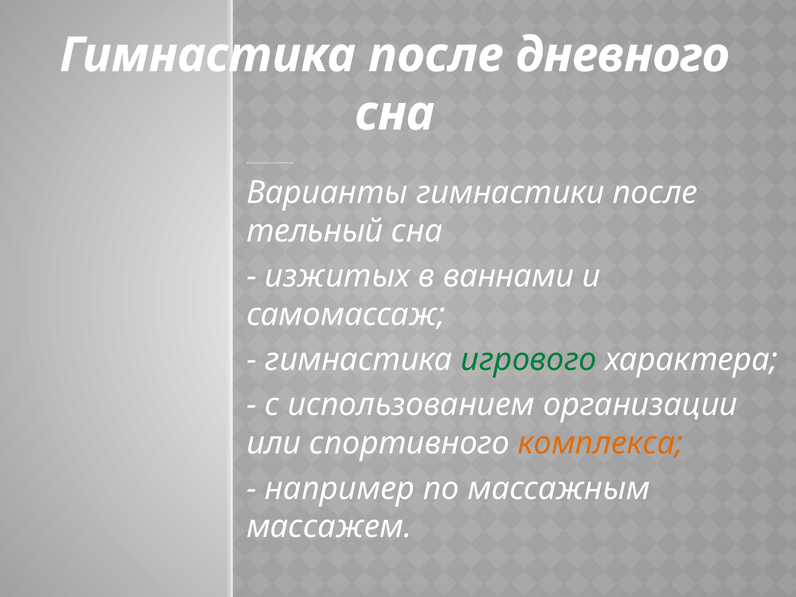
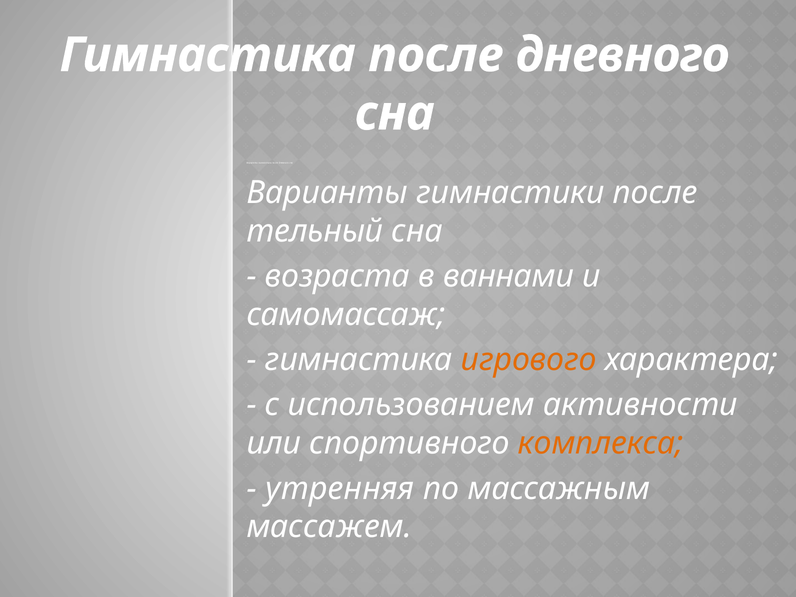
изжитых: изжитых -> возраста
игрового colour: green -> orange
организации: организации -> активности
например: например -> утренняя
